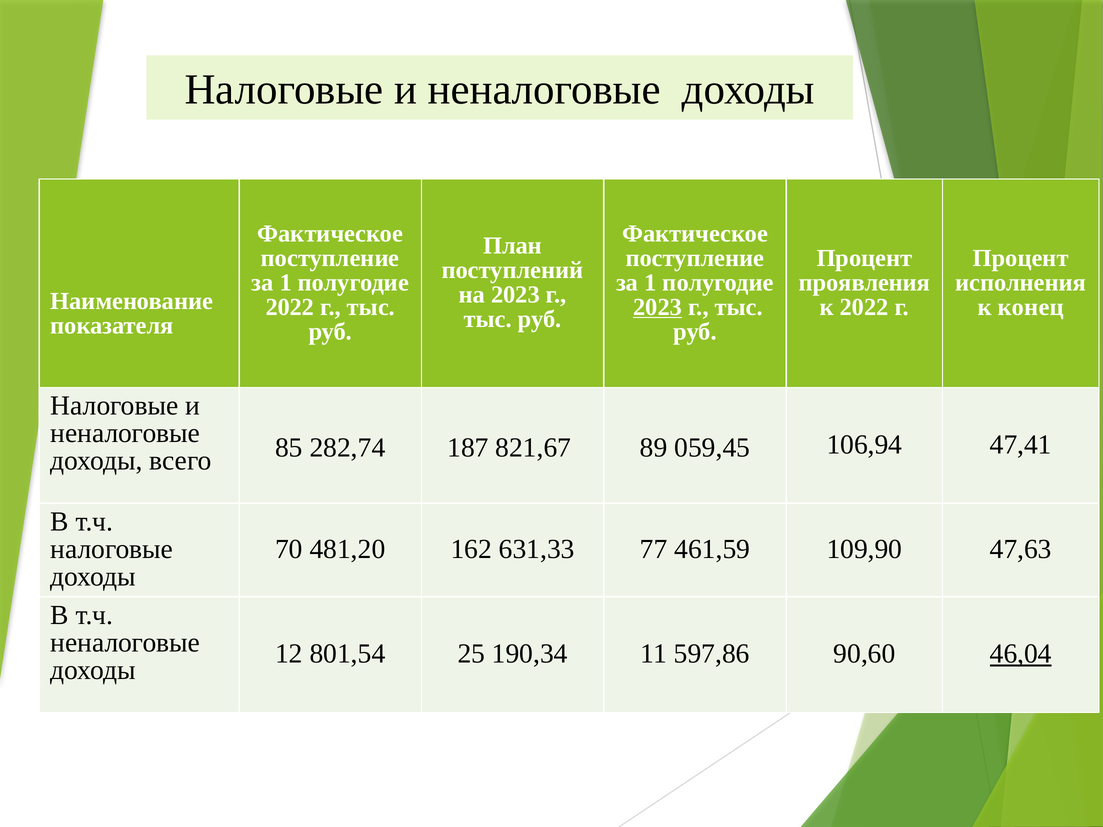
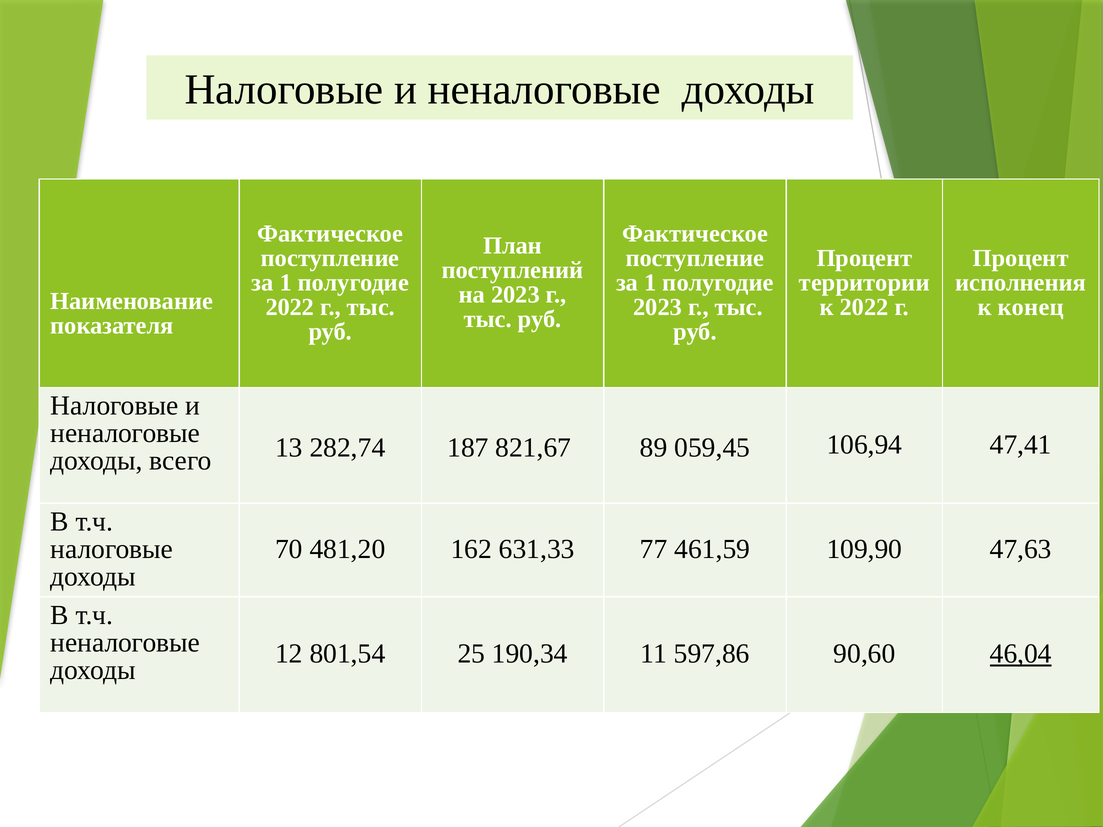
проявления: проявления -> территории
2023 at (658, 307) underline: present -> none
85: 85 -> 13
